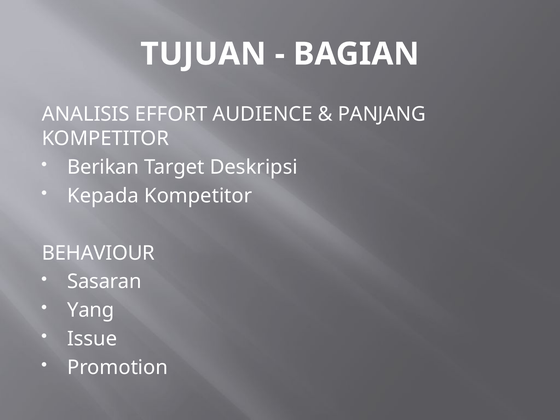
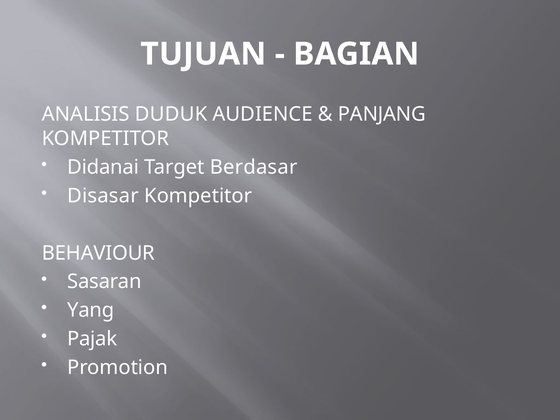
EFFORT: EFFORT -> DUDUK
Berikan: Berikan -> Didanai
Deskripsi: Deskripsi -> Berdasar
Kepada: Kepada -> Disasar
Issue: Issue -> Pajak
